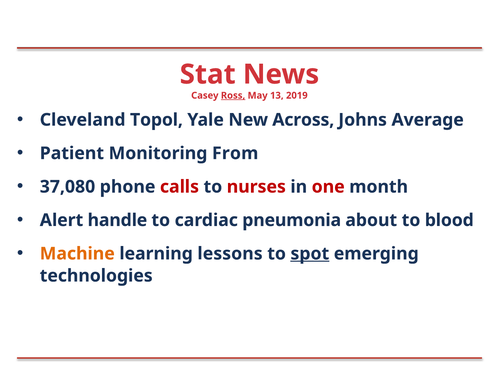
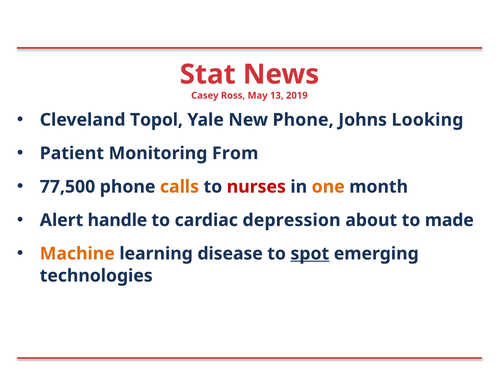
Ross underline: present -> none
New Across: Across -> Phone
Average: Average -> Looking
37,080: 37,080 -> 77,500
calls colour: red -> orange
one colour: red -> orange
pneumonia: pneumonia -> depression
blood: blood -> made
lessons: lessons -> disease
